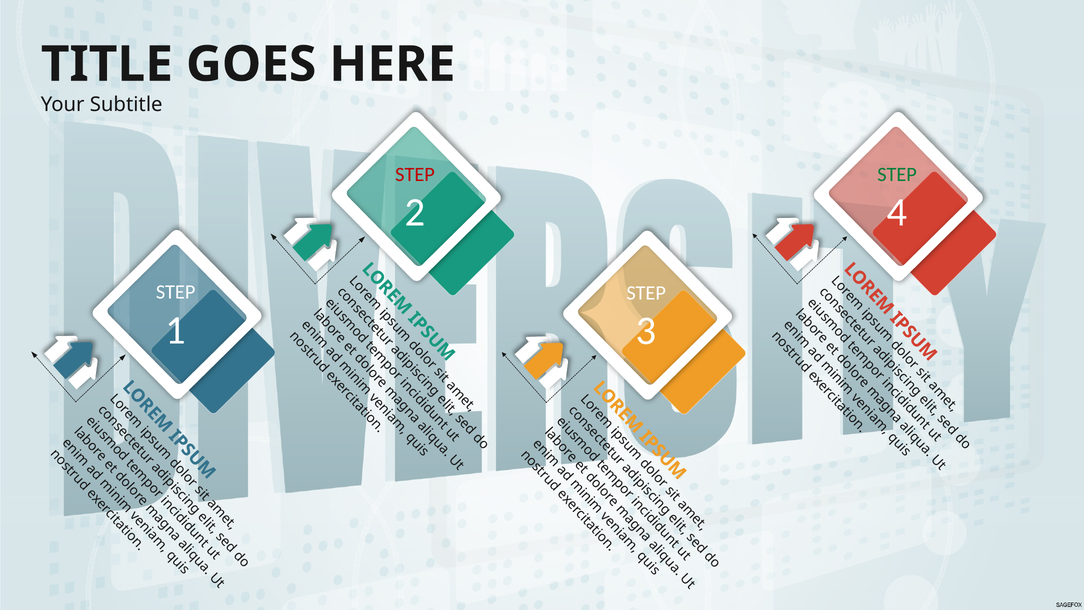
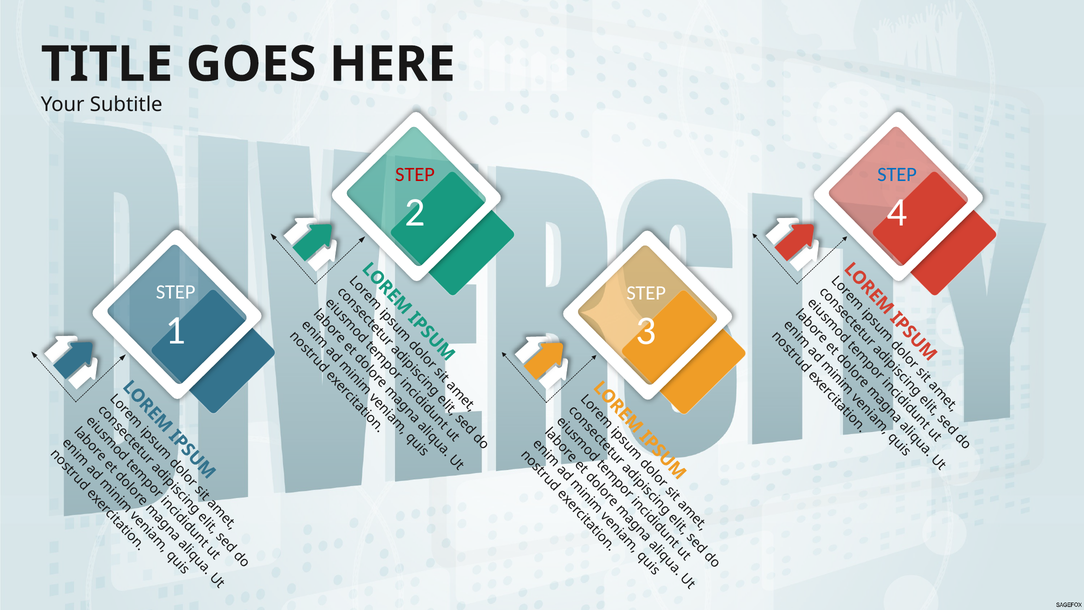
STEP at (897, 174) colour: green -> blue
